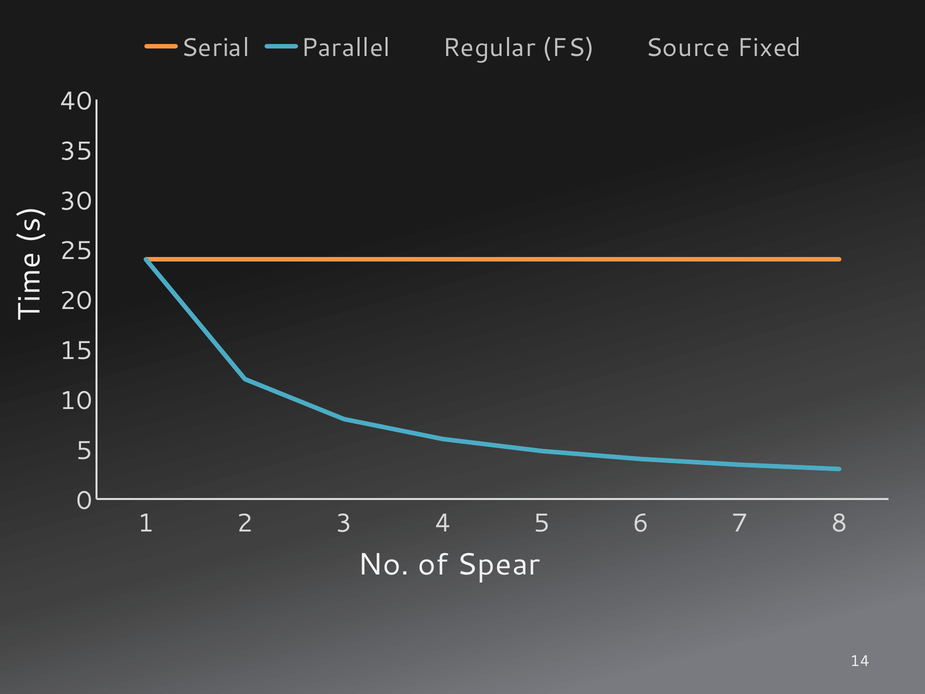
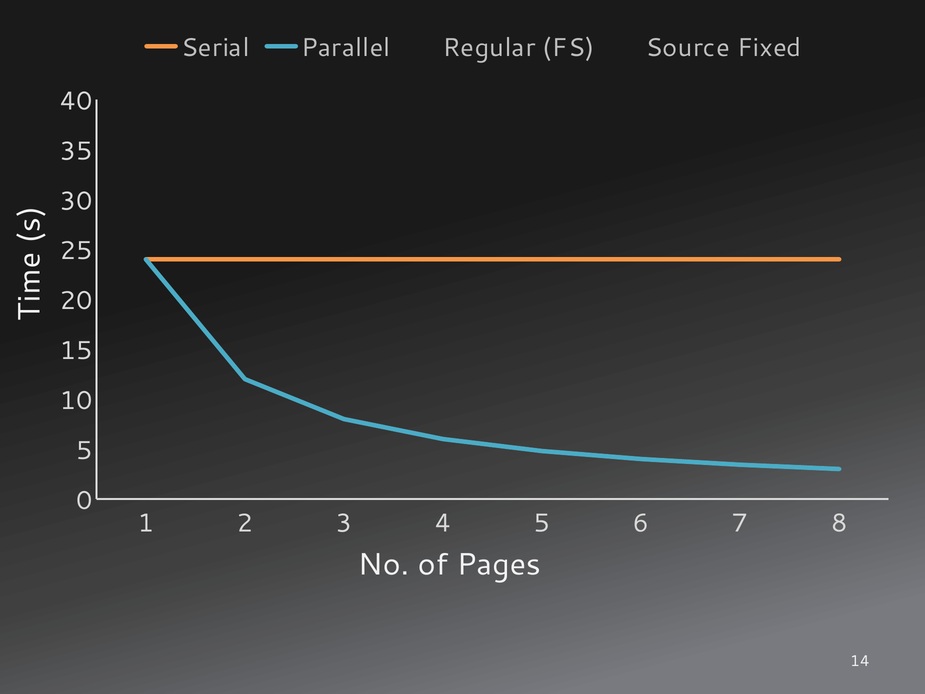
Spear: Spear -> Pages
